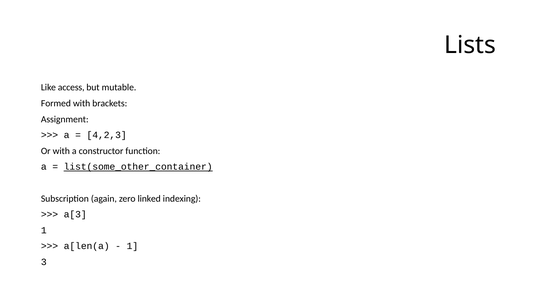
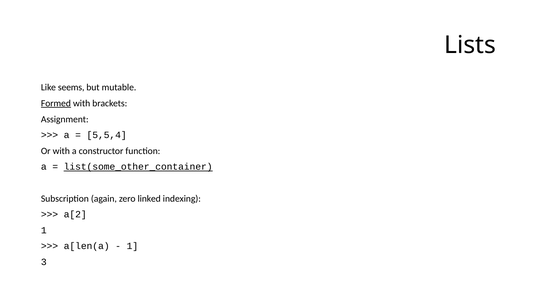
access: access -> seems
Formed underline: none -> present
4,2,3: 4,2,3 -> 5,5,4
a[3: a[3 -> a[2
